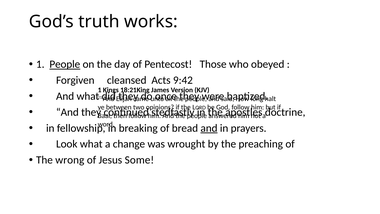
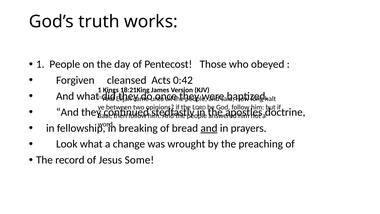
People at (65, 64) underline: present -> none
9:42: 9:42 -> 0:42
wrong: wrong -> record
